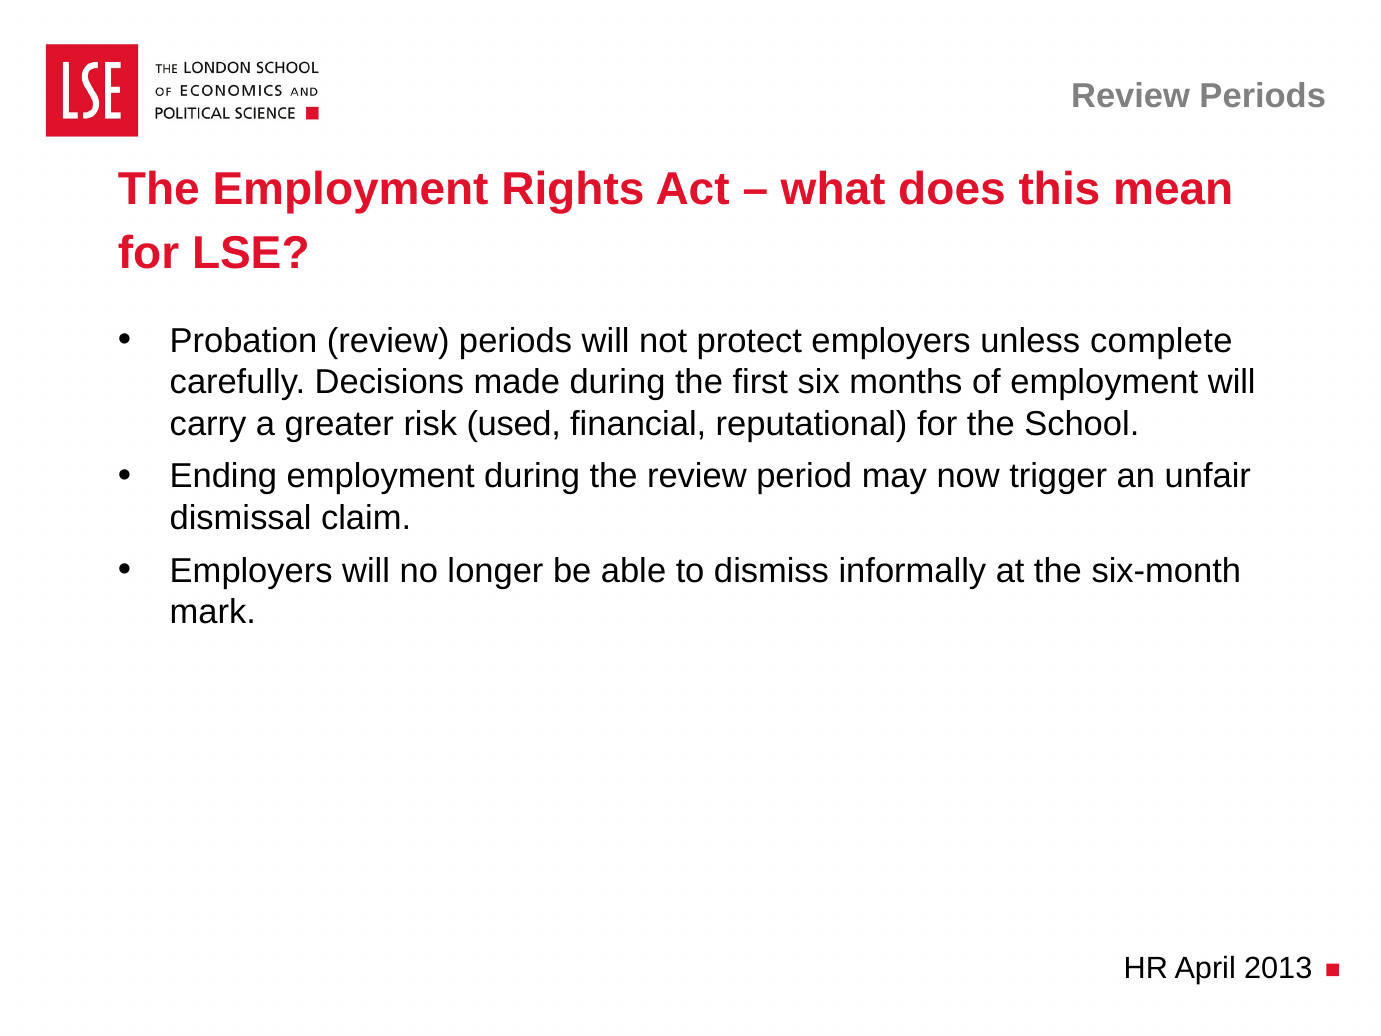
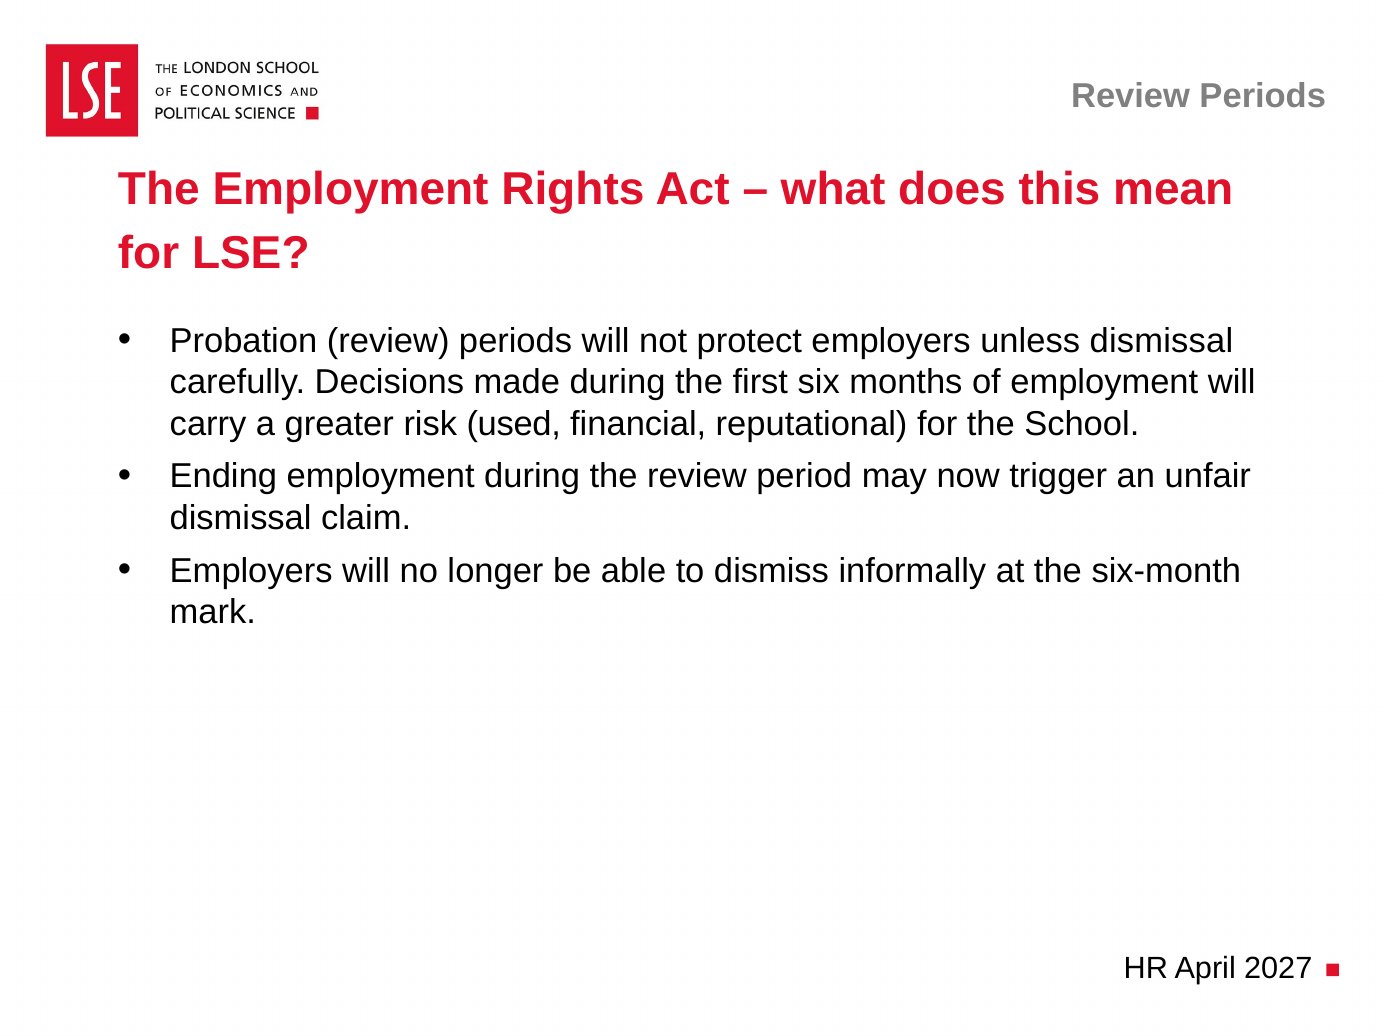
unless complete: complete -> dismissal
2013: 2013 -> 2027
